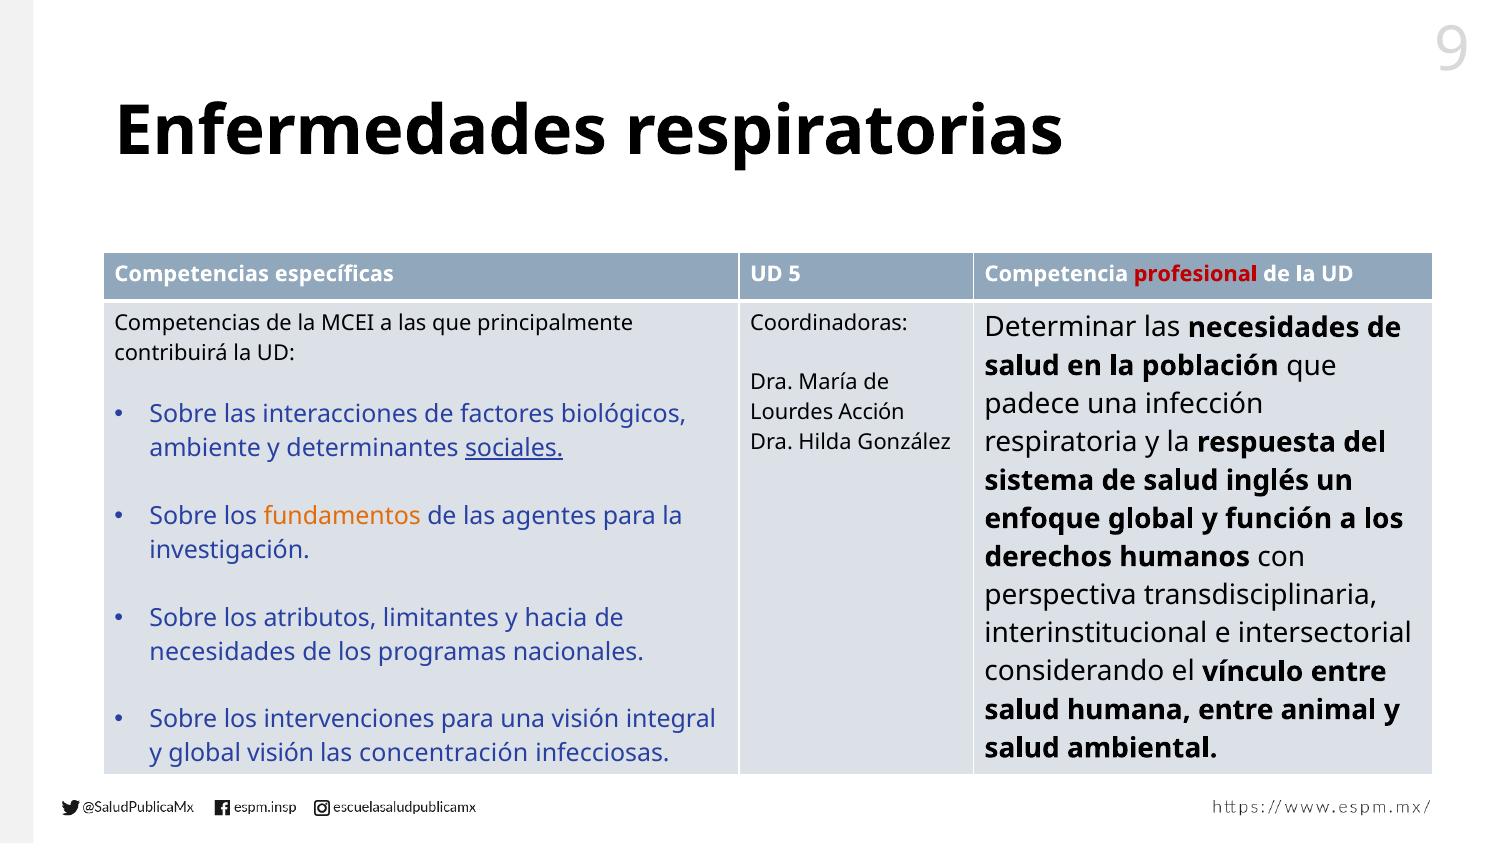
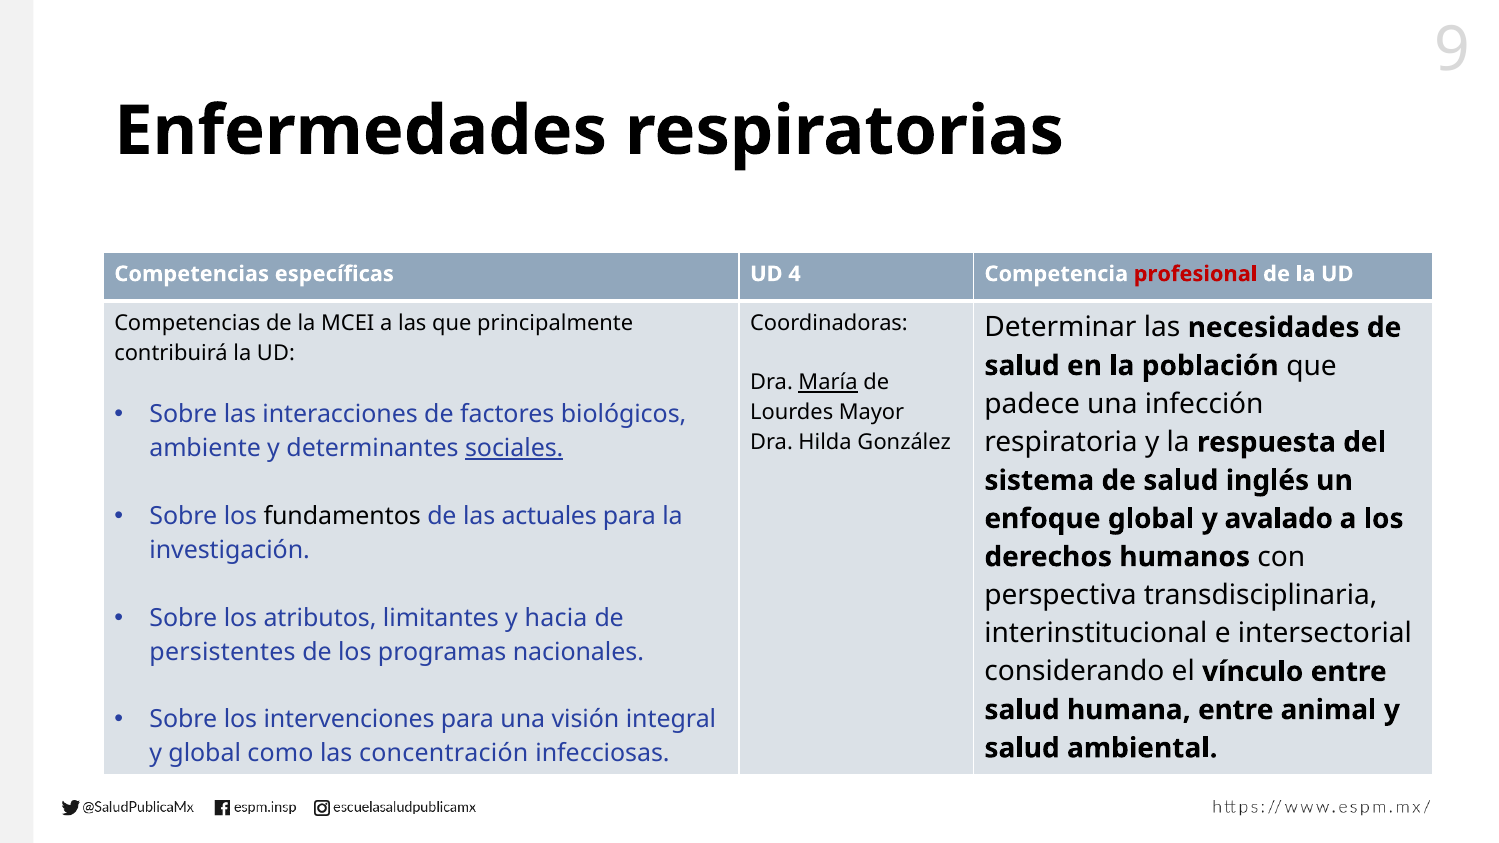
5: 5 -> 4
María underline: none -> present
Acción: Acción -> Mayor
fundamentos colour: orange -> black
agentes: agentes -> actuales
función: función -> avalado
necesidades at (223, 652): necesidades -> persistentes
global visión: visión -> como
